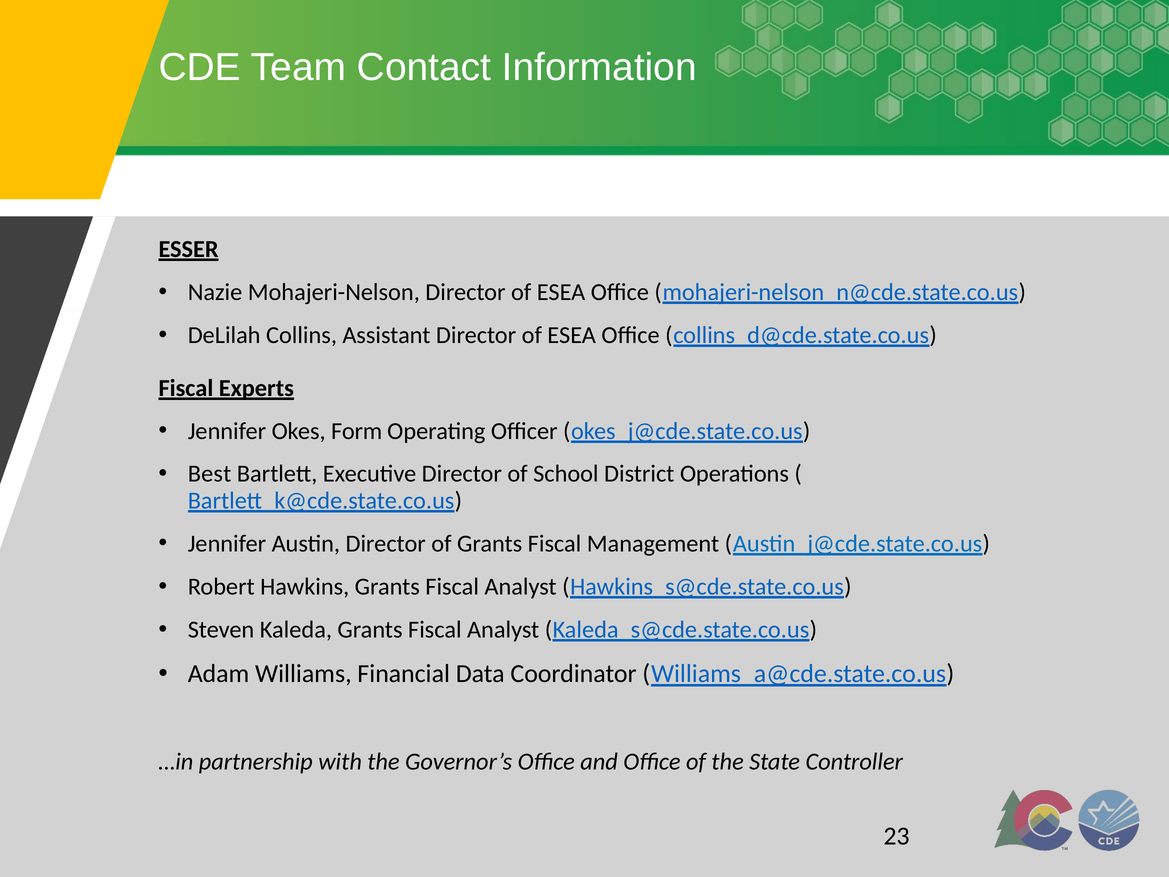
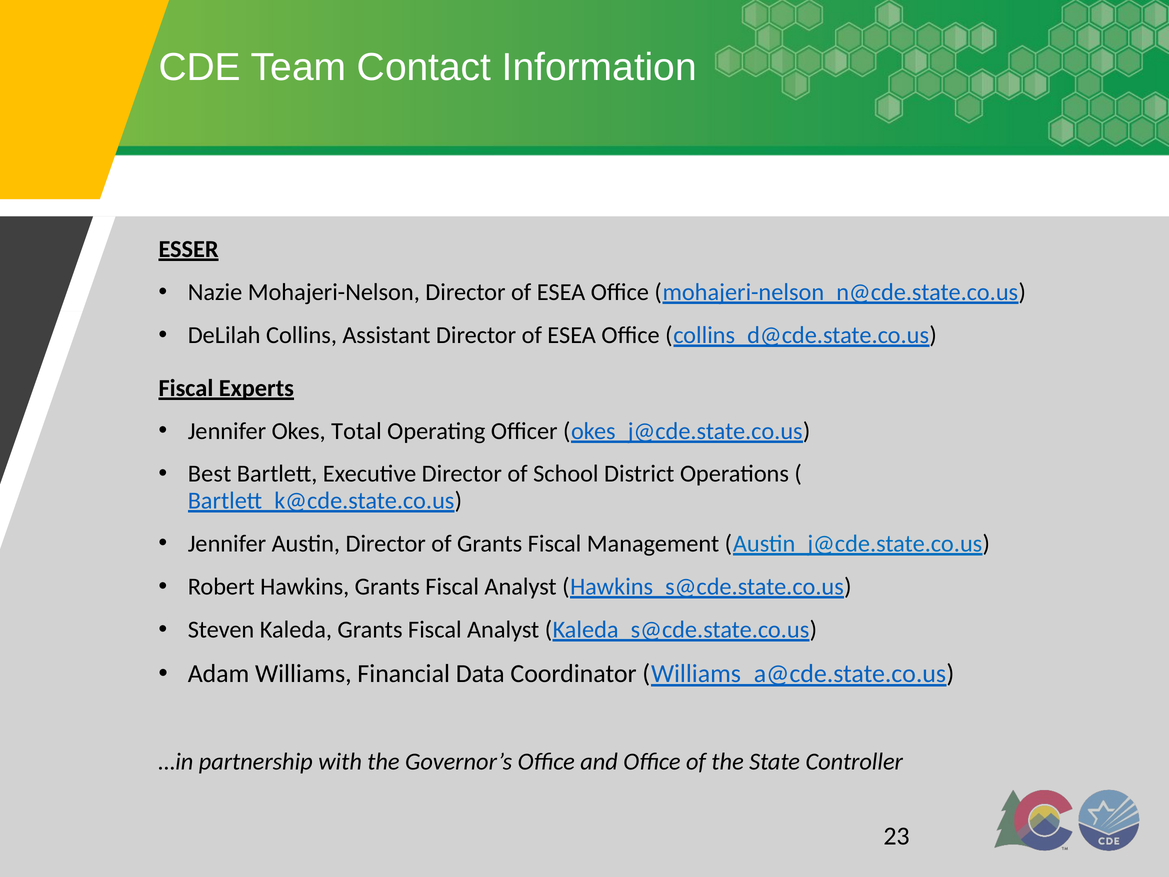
Form: Form -> Total
